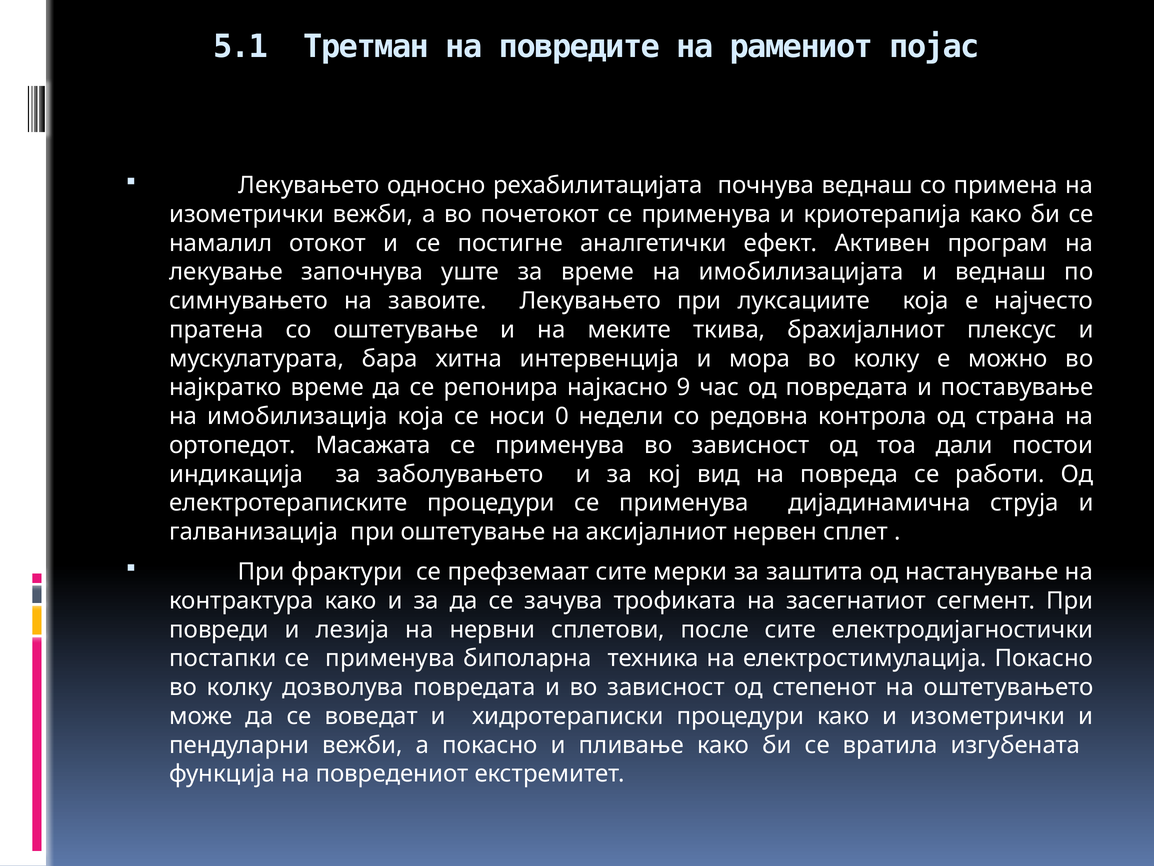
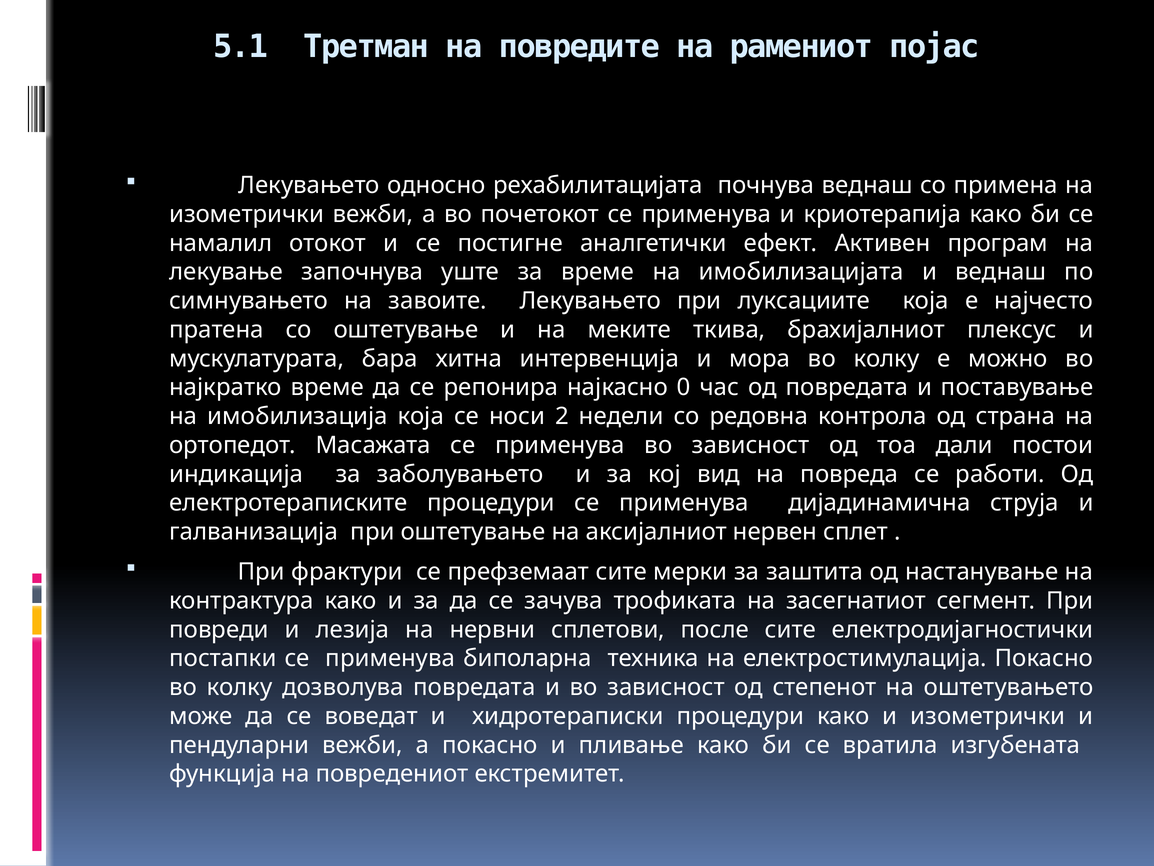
9: 9 -> 0
0: 0 -> 2
